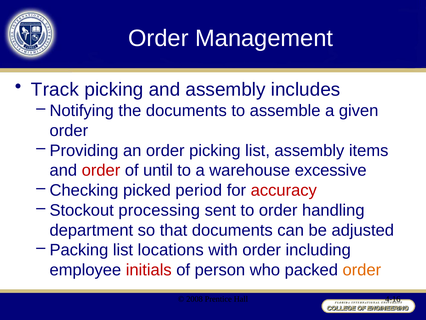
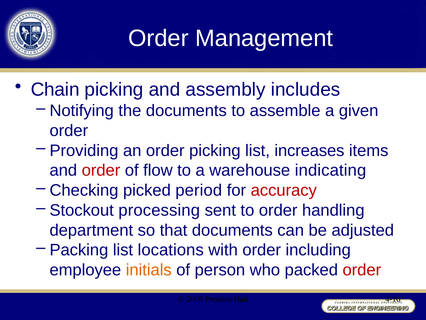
Track: Track -> Chain
list assembly: assembly -> increases
until: until -> flow
excessive: excessive -> indicating
initials colour: red -> orange
order at (362, 270) colour: orange -> red
